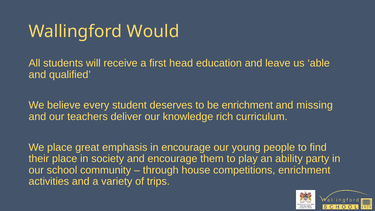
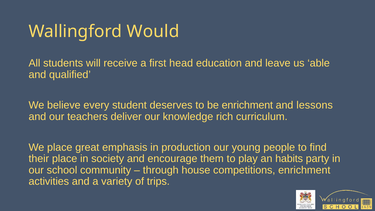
missing: missing -> lessons
in encourage: encourage -> production
ability: ability -> habits
